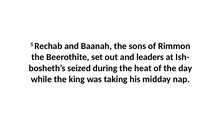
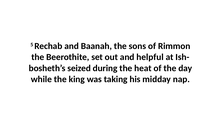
leaders: leaders -> helpful
